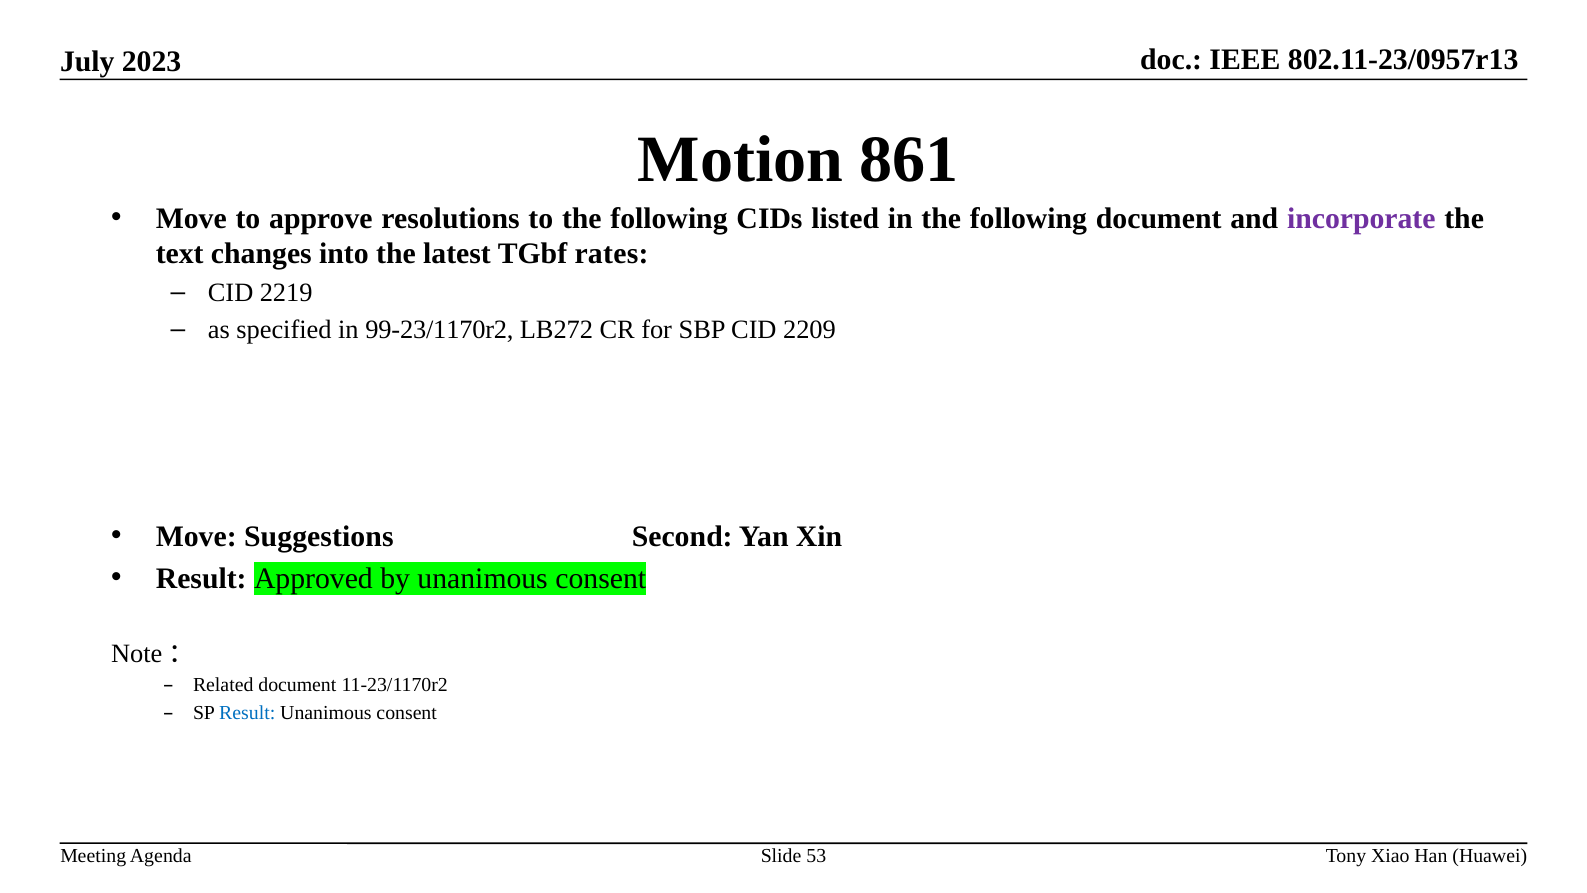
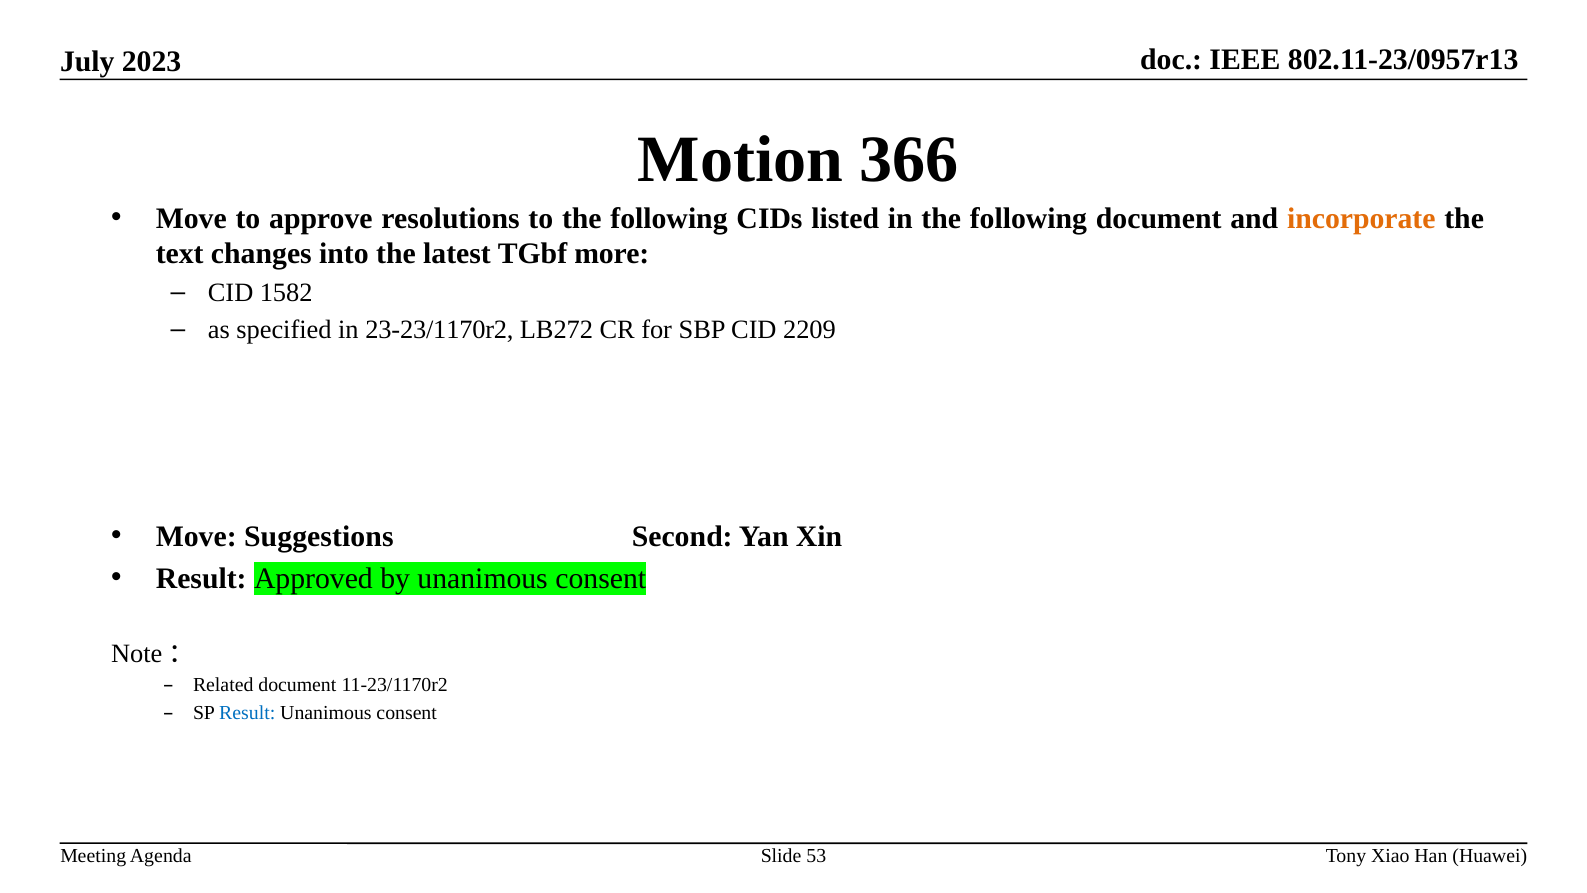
861: 861 -> 366
incorporate colour: purple -> orange
rates: rates -> more
2219: 2219 -> 1582
99-23/1170r2: 99-23/1170r2 -> 23-23/1170r2
